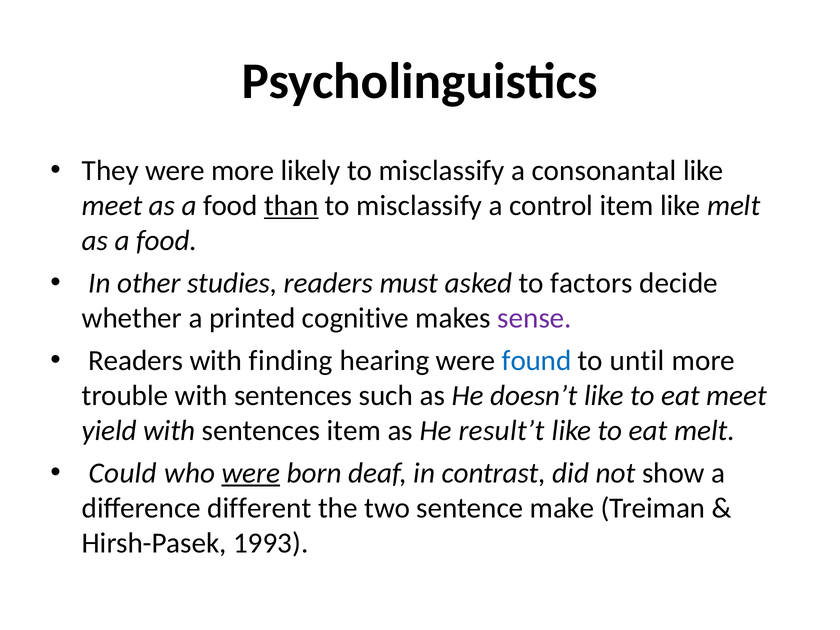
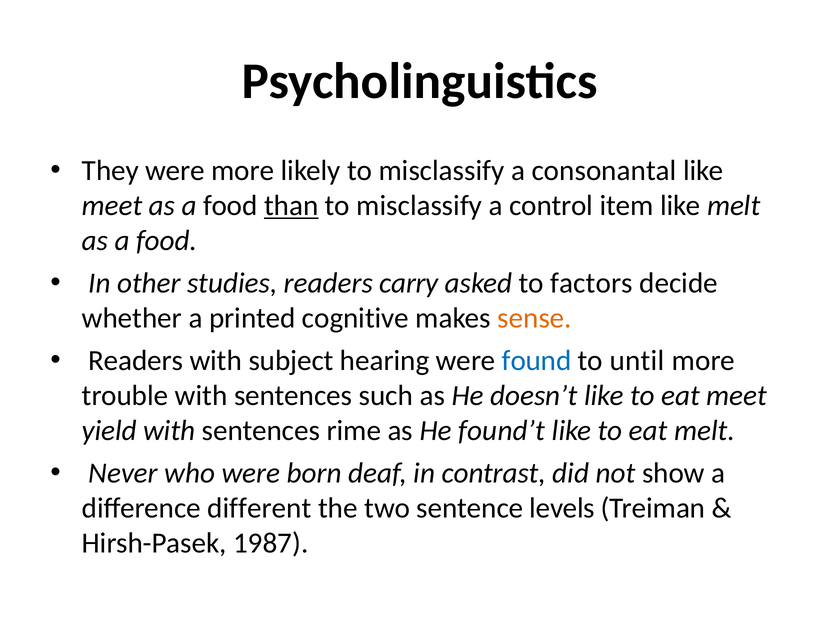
must: must -> carry
sense colour: purple -> orange
finding: finding -> subject
sentences item: item -> rime
result’t: result’t -> found’t
Could: Could -> Never
were at (251, 473) underline: present -> none
make: make -> levels
1993: 1993 -> 1987
